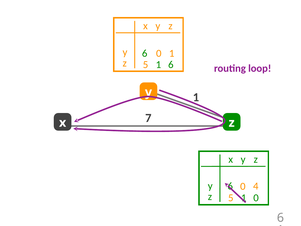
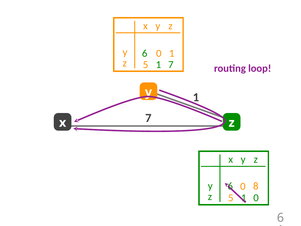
5 1 6: 6 -> 7
4: 4 -> 8
